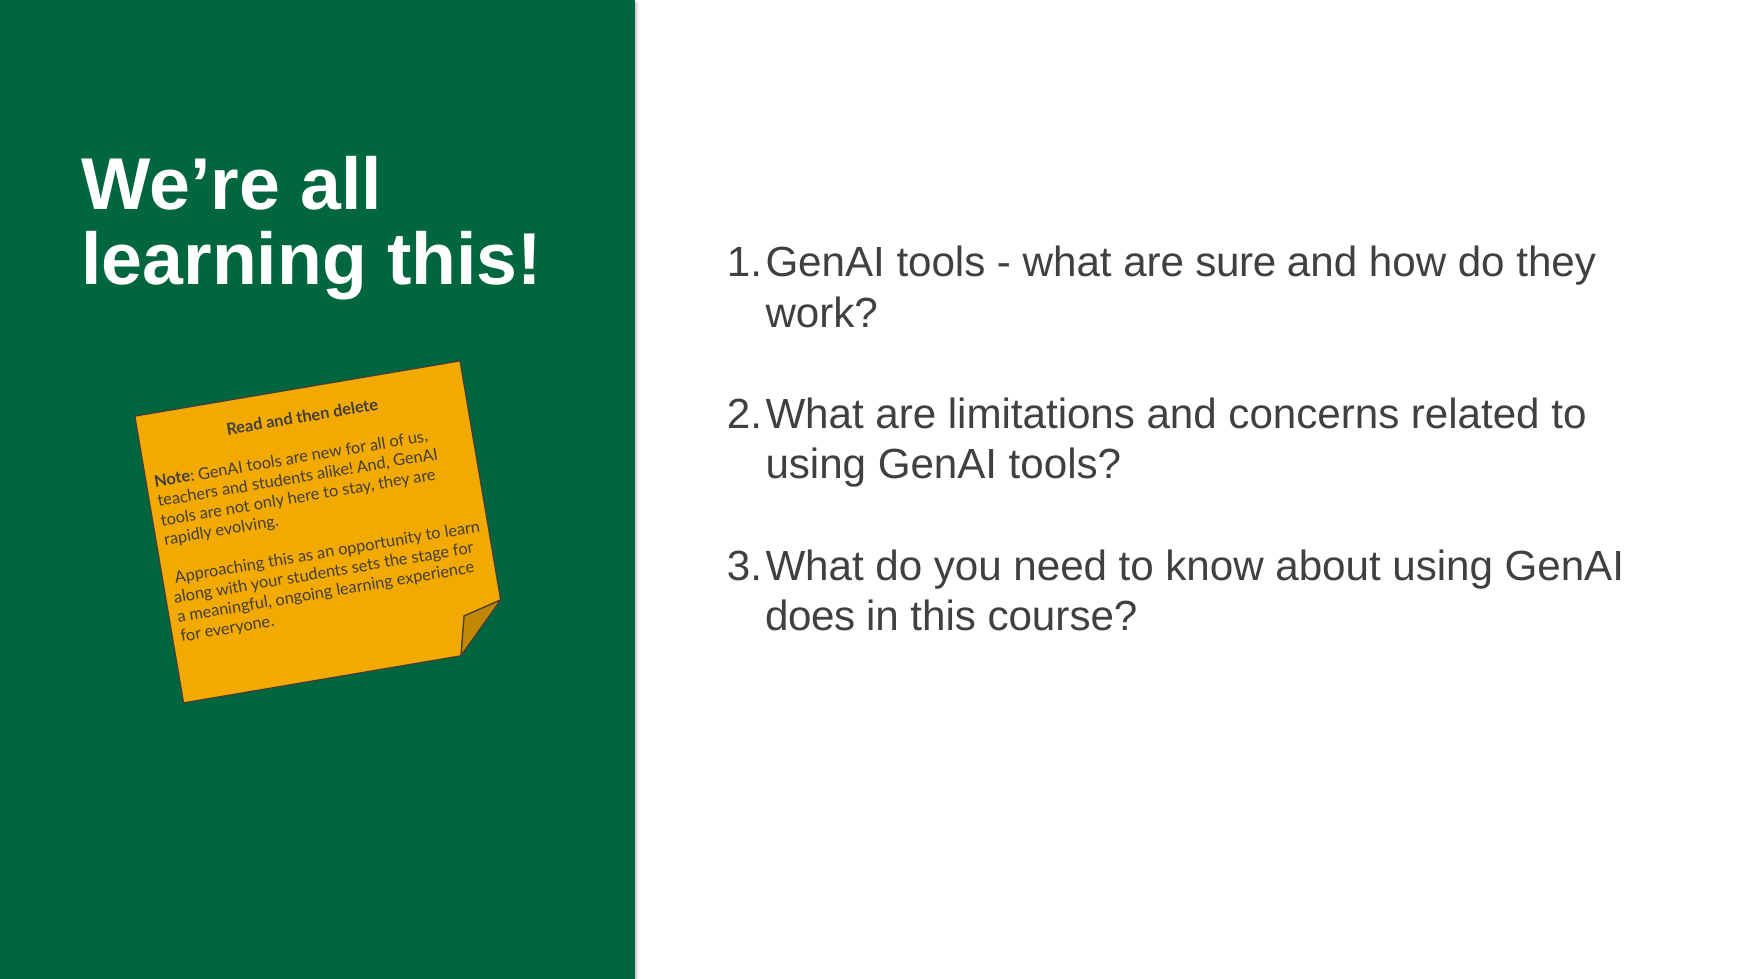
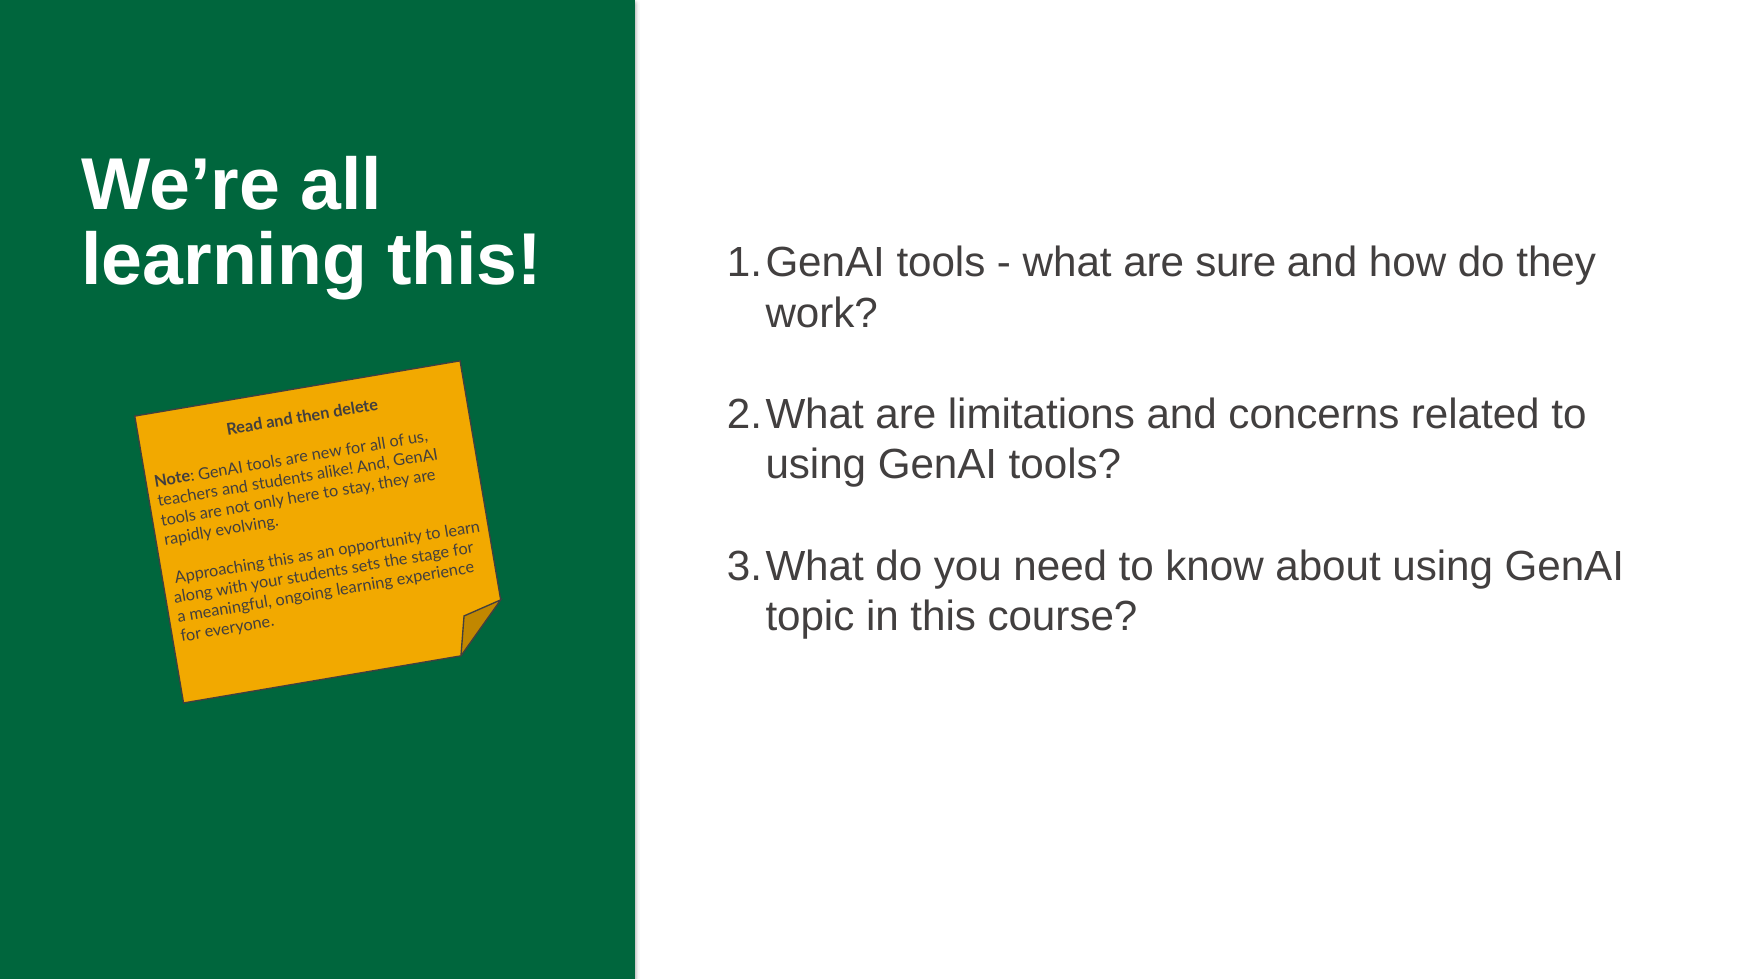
does: does -> topic
